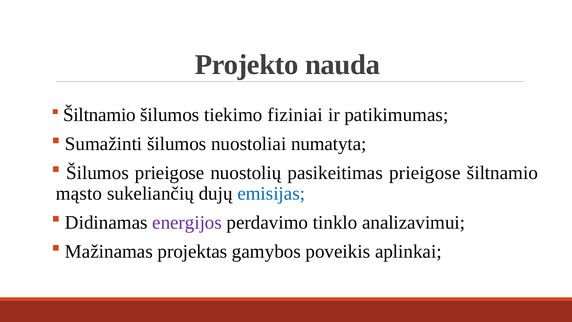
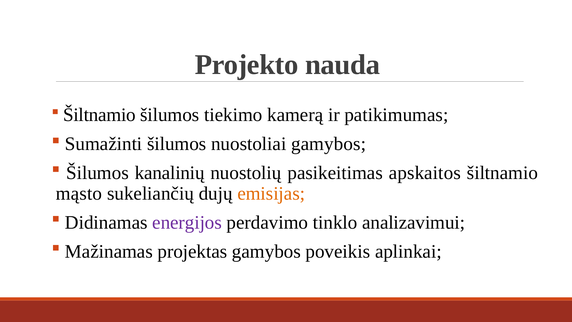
fiziniai: fiziniai -> kamerą
nuostoliai numatyta: numatyta -> gamybos
Šilumos prieigose: prieigose -> kanalinių
pasikeitimas prieigose: prieigose -> apskaitos
emisijas colour: blue -> orange
